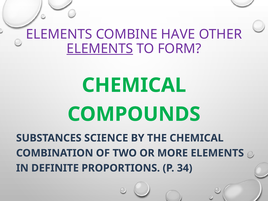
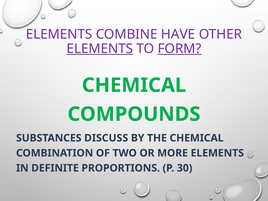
FORM underline: none -> present
SCIENCE: SCIENCE -> DISCUSS
34: 34 -> 30
